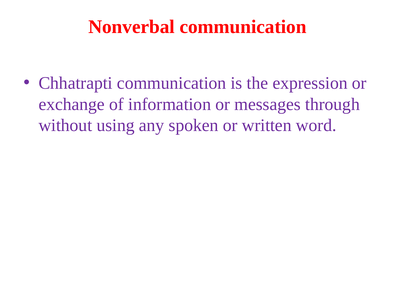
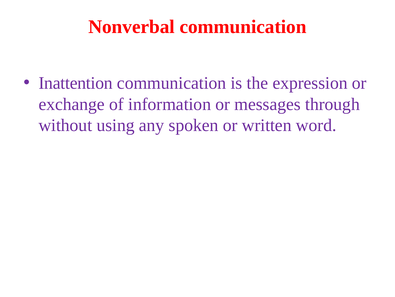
Chhatrapti: Chhatrapti -> Inattention
